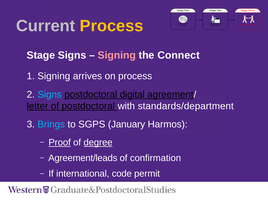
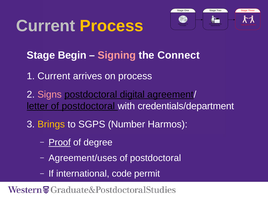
Stage Signs: Signs -> Begin
1 Signing: Signing -> Current
Signs at (50, 94) colour: light blue -> pink
standards/department: standards/department -> credentials/department
Brings colour: light blue -> yellow
January: January -> Number
degree underline: present -> none
Agreement/leads: Agreement/leads -> Agreement/uses
confirmation at (155, 158): confirmation -> postdoctoral
